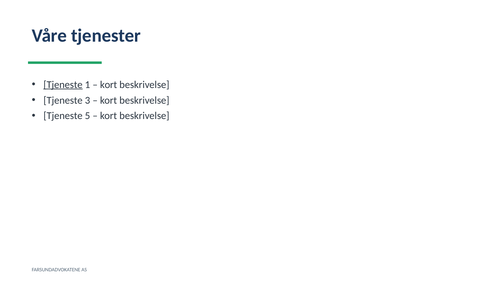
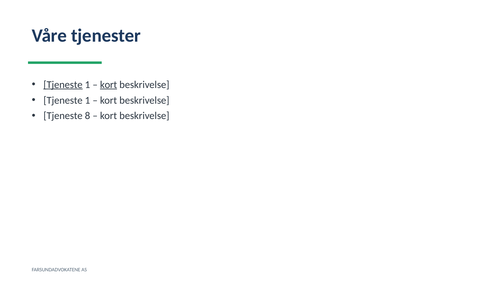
kort at (109, 85) underline: none -> present
3 at (87, 100): 3 -> 1
5: 5 -> 8
